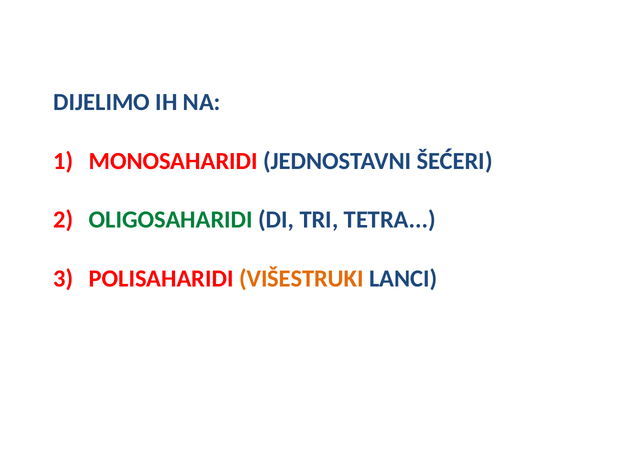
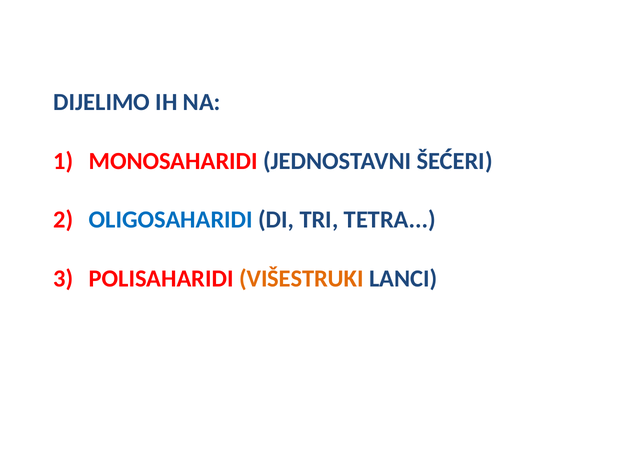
OLIGOSAHARIDI colour: green -> blue
